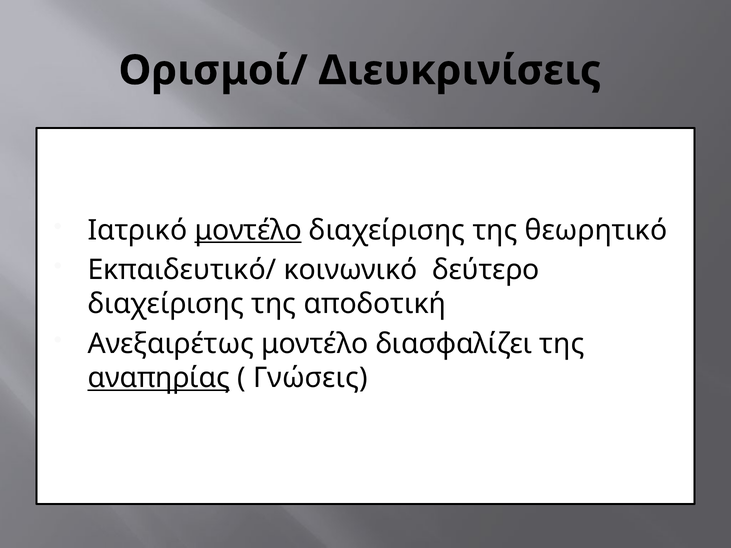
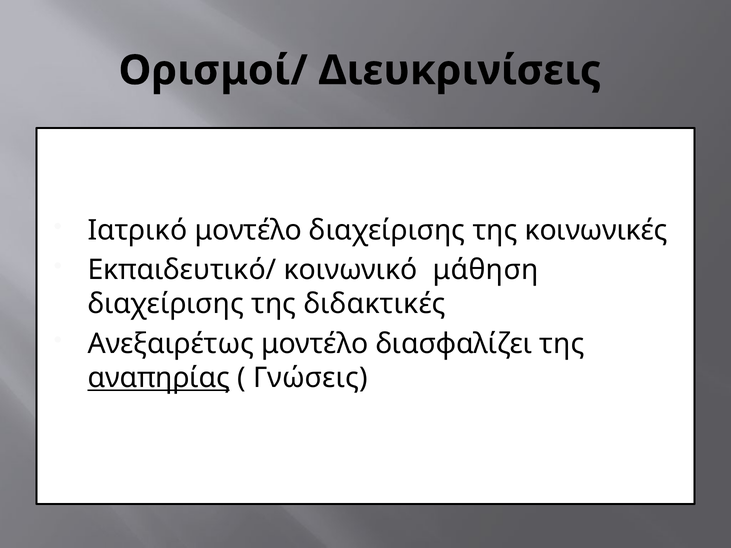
μοντέλο at (248, 230) underline: present -> none
θεωρητικό: θεωρητικό -> κοινωνικές
δεύτερο: δεύτερο -> μάθηση
αποδοτική: αποδοτική -> διδακτικές
